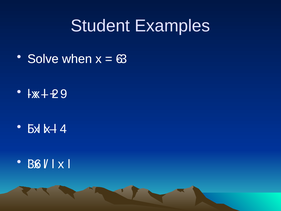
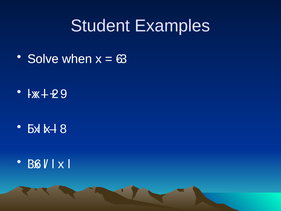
4: 4 -> 8
